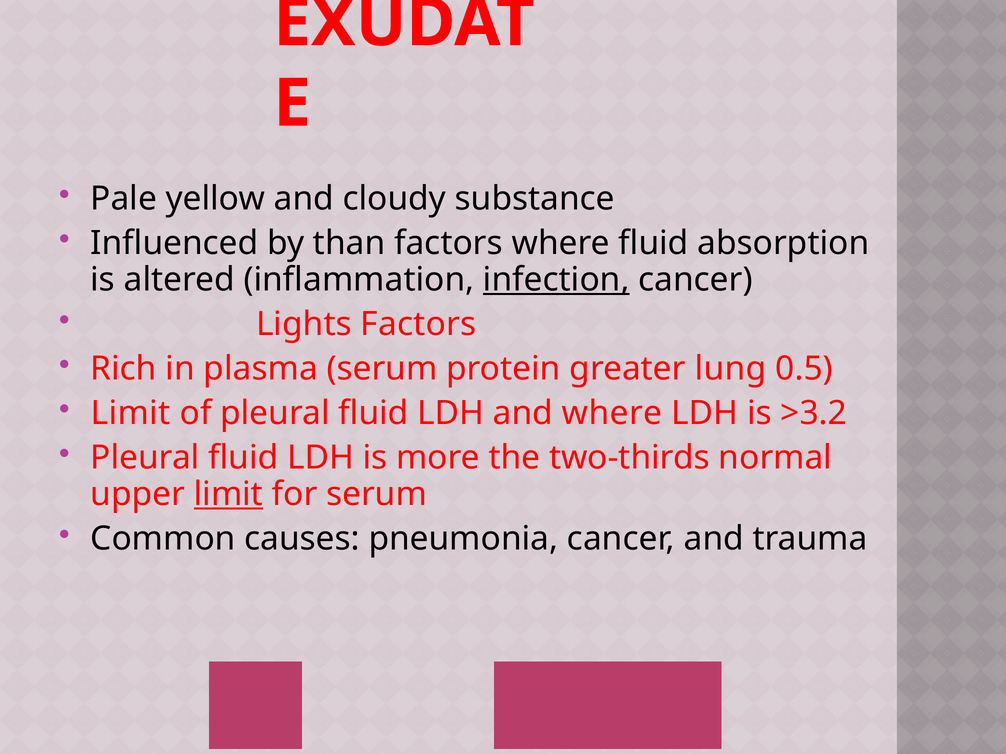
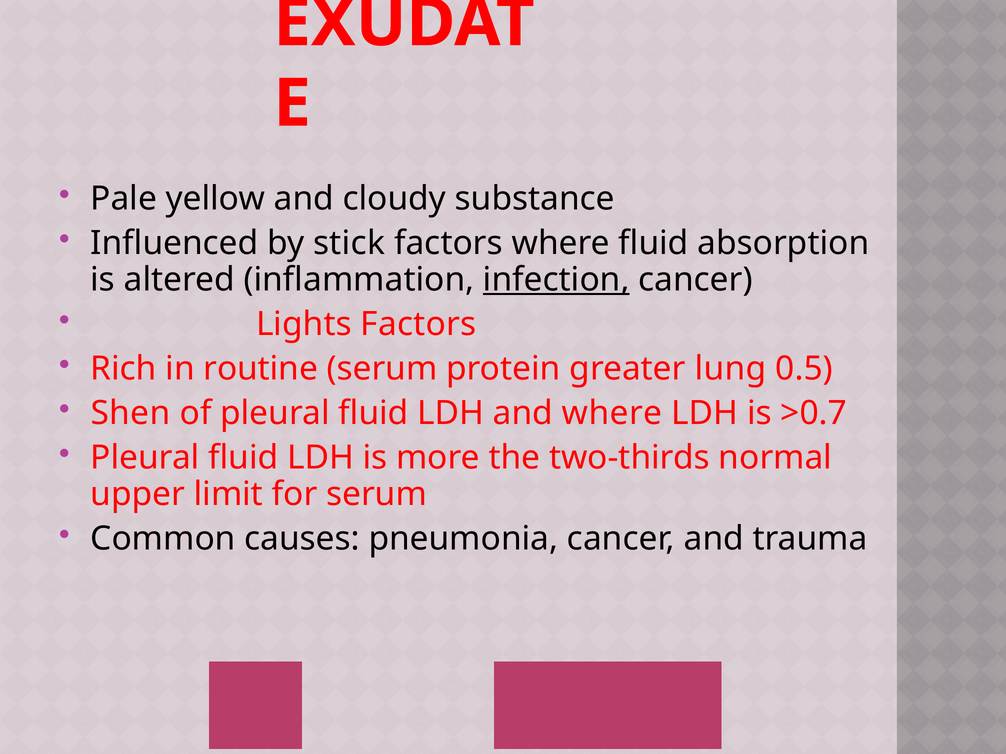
than: than -> stick
plasma: plasma -> routine
Limit at (131, 414): Limit -> Shen
>3.2: >3.2 -> >0.7
limit at (228, 494) underline: present -> none
